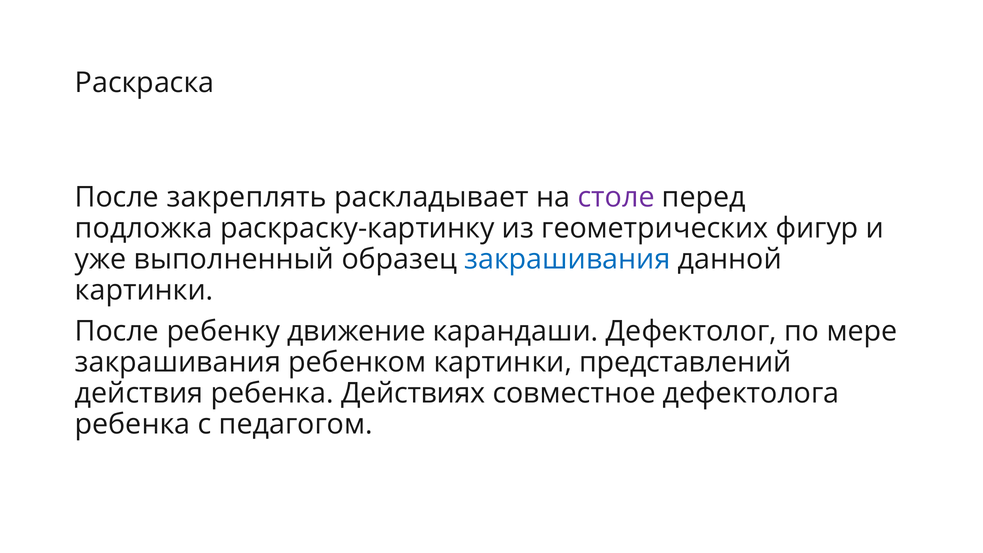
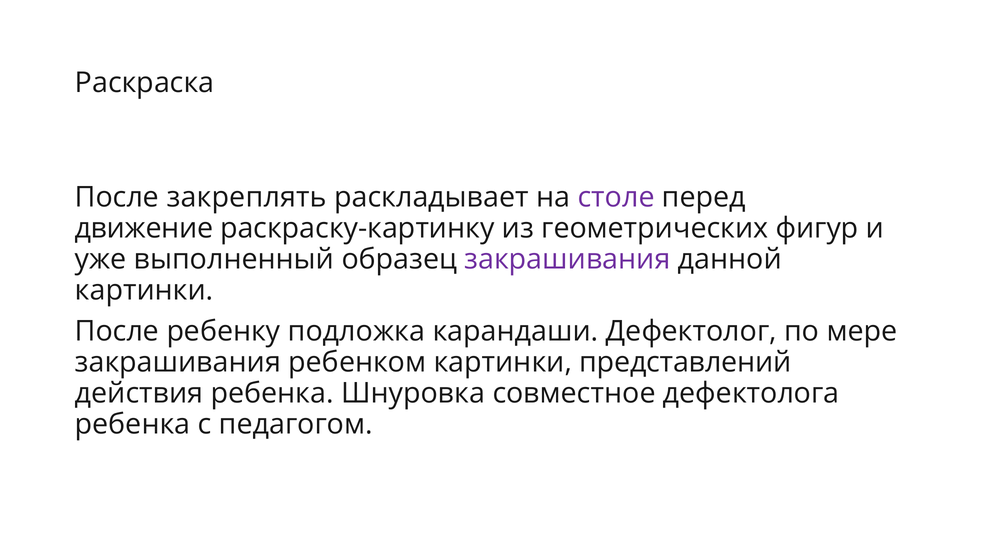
подложка: подложка -> движение
закрашивания at (567, 259) colour: blue -> purple
движение: движение -> подложка
Действиях: Действиях -> Шнуровка
